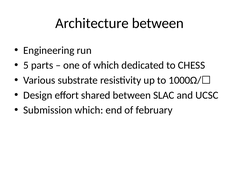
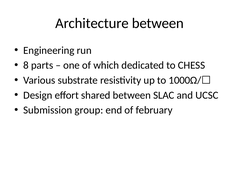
5: 5 -> 8
Submission which: which -> group
